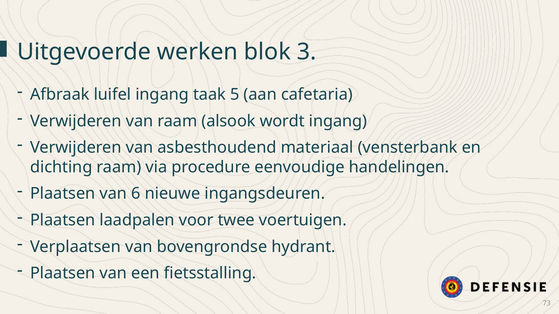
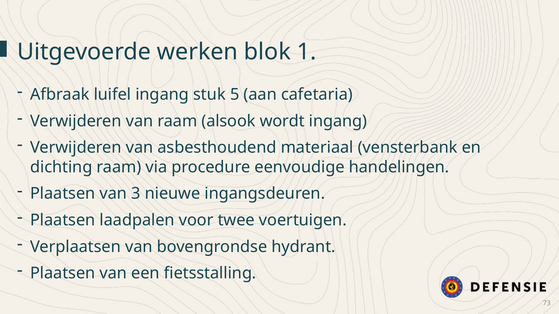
3: 3 -> 1
taak: taak -> stuk
6: 6 -> 3
